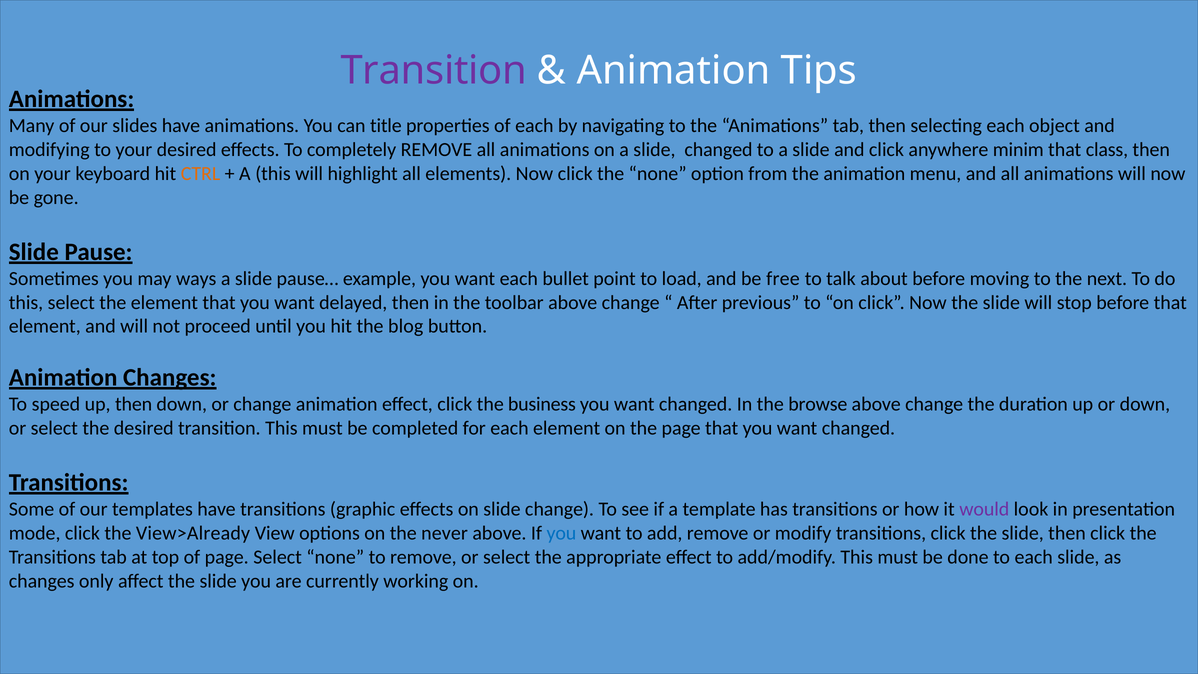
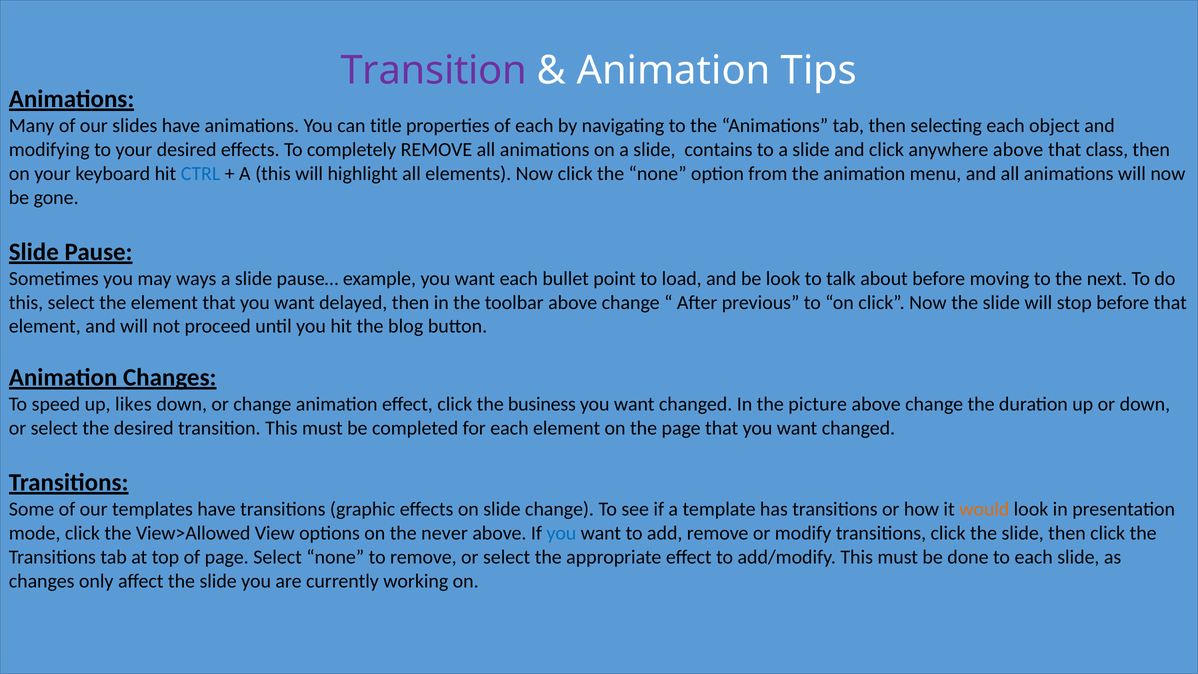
slide changed: changed -> contains
anywhere minim: minim -> above
CTRL colour: orange -> blue
be free: free -> look
up then: then -> likes
browse: browse -> picture
would colour: purple -> orange
View>Already: View>Already -> View>Allowed
